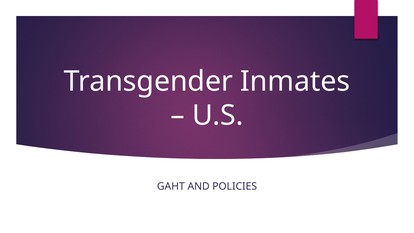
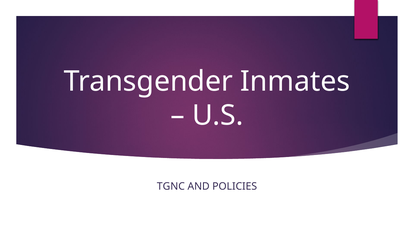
GAHT: GAHT -> TGNC
